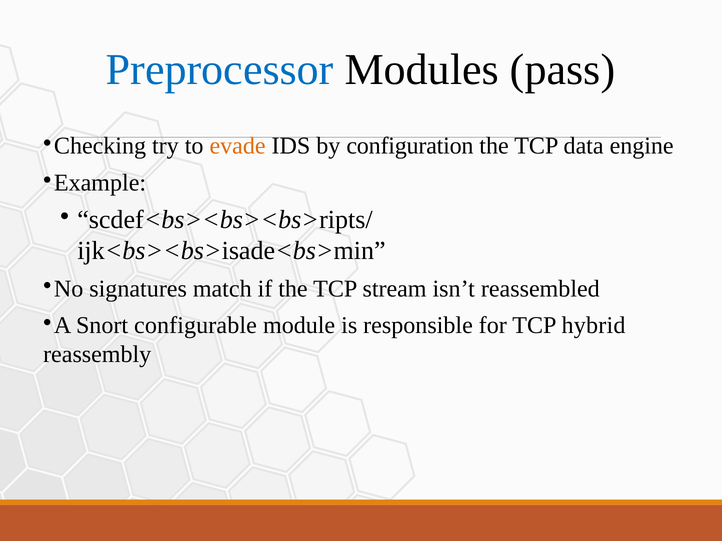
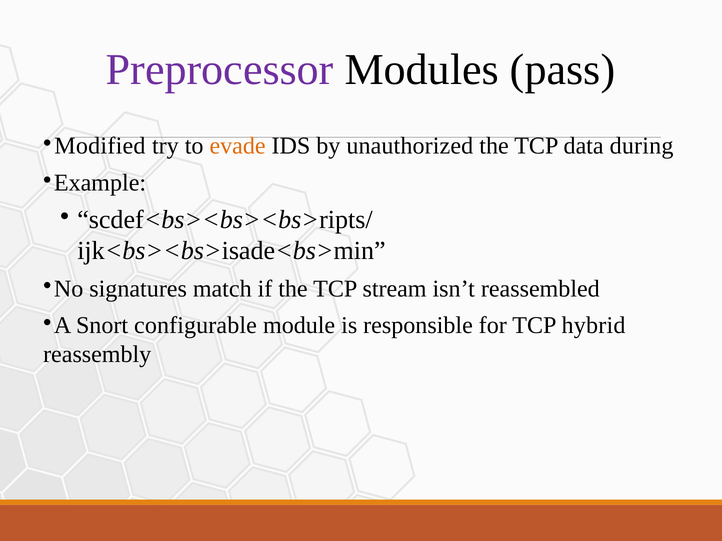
Preprocessor colour: blue -> purple
Checking: Checking -> Modified
configuration: configuration -> unauthorized
engine: engine -> during
